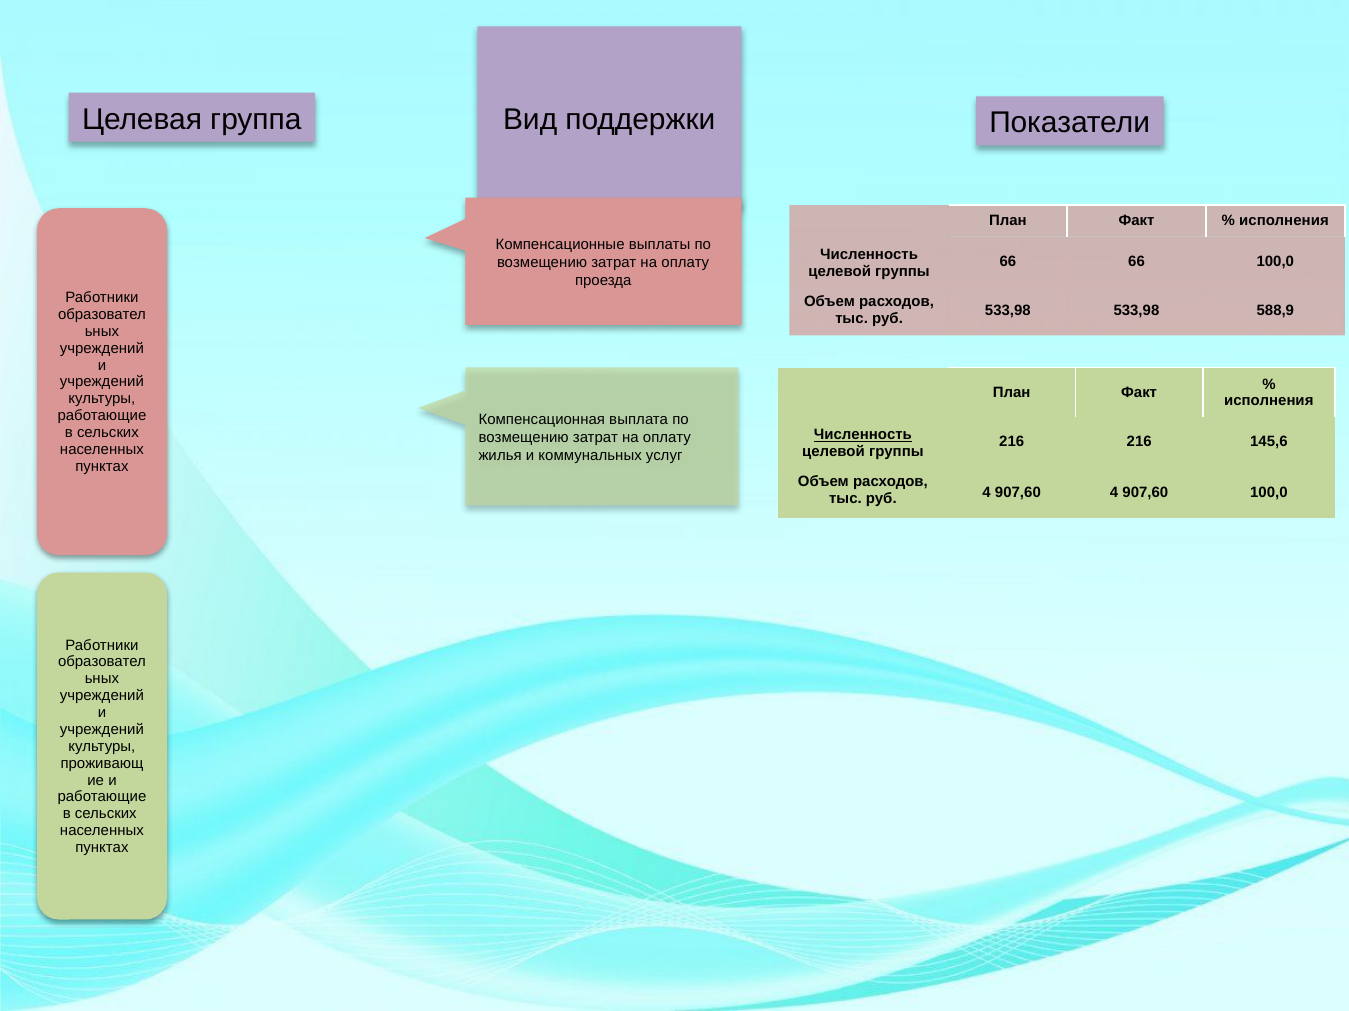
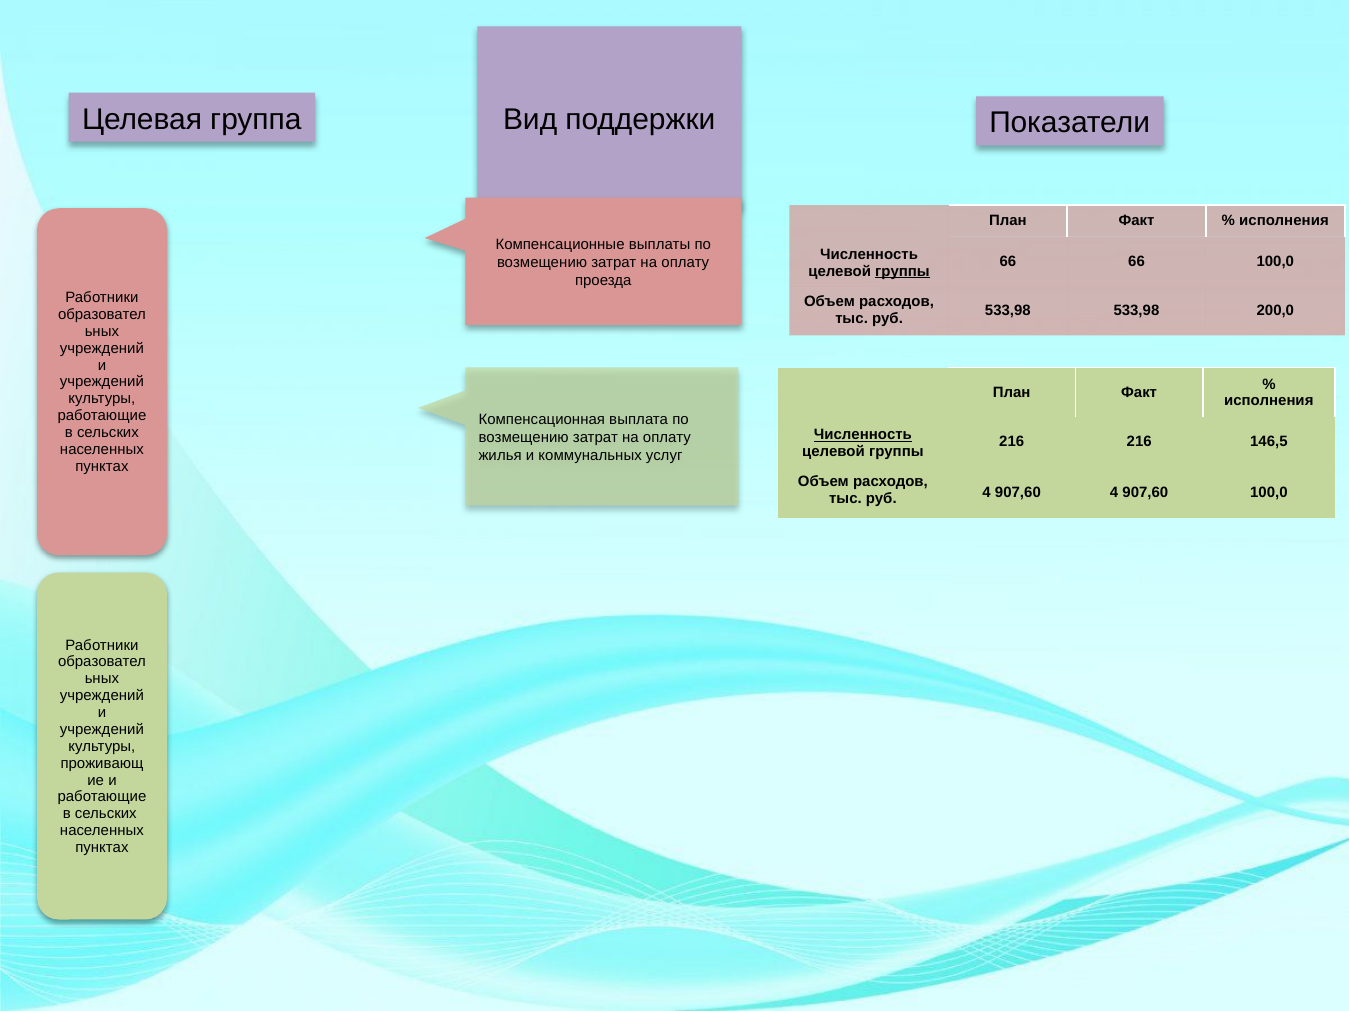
группы at (903, 271) underline: none -> present
588,9: 588,9 -> 200,0
145,6: 145,6 -> 146,5
